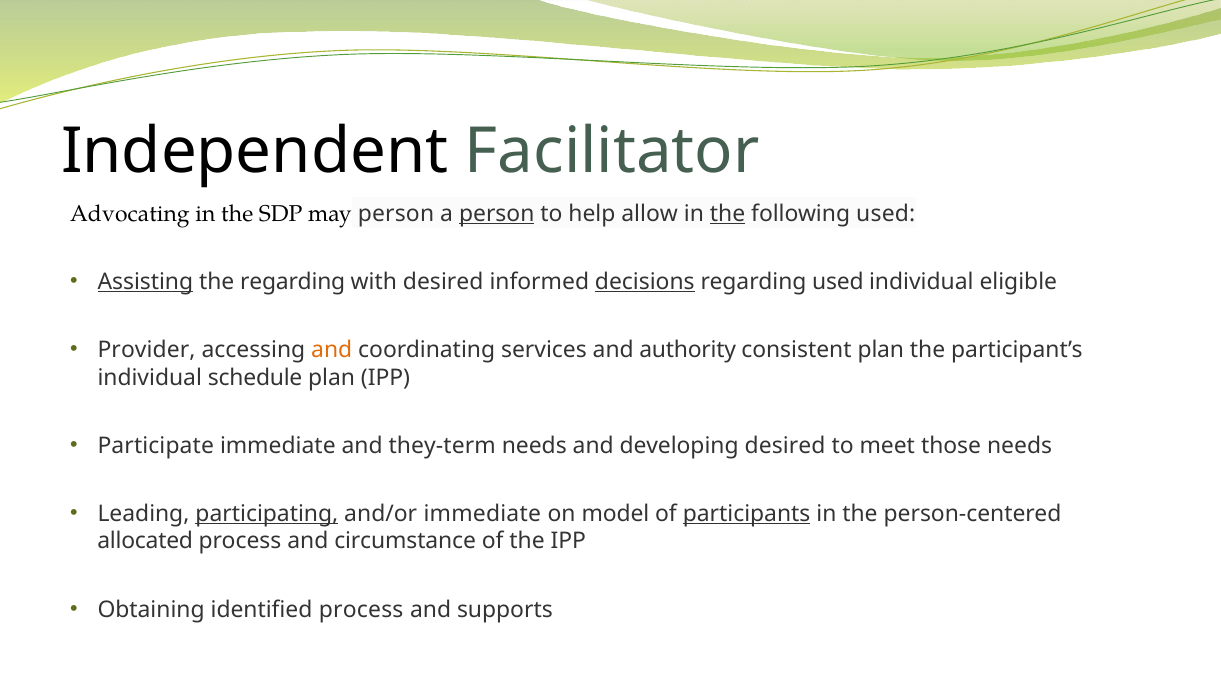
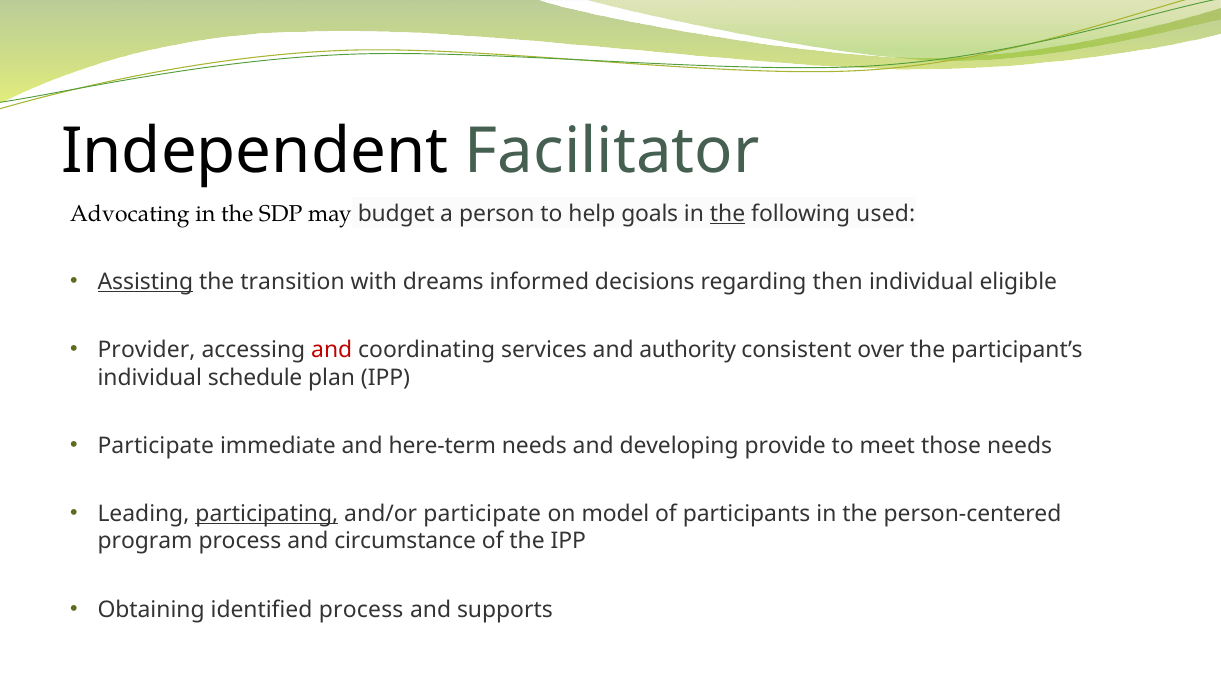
may person: person -> budget
person at (497, 214) underline: present -> none
allow: allow -> goals
the regarding: regarding -> transition
with desired: desired -> dreams
decisions underline: present -> none
regarding used: used -> then
and at (332, 350) colour: orange -> red
consistent plan: plan -> over
they-term: they-term -> here-term
developing desired: desired -> provide
and/or immediate: immediate -> participate
participants underline: present -> none
allocated: allocated -> program
